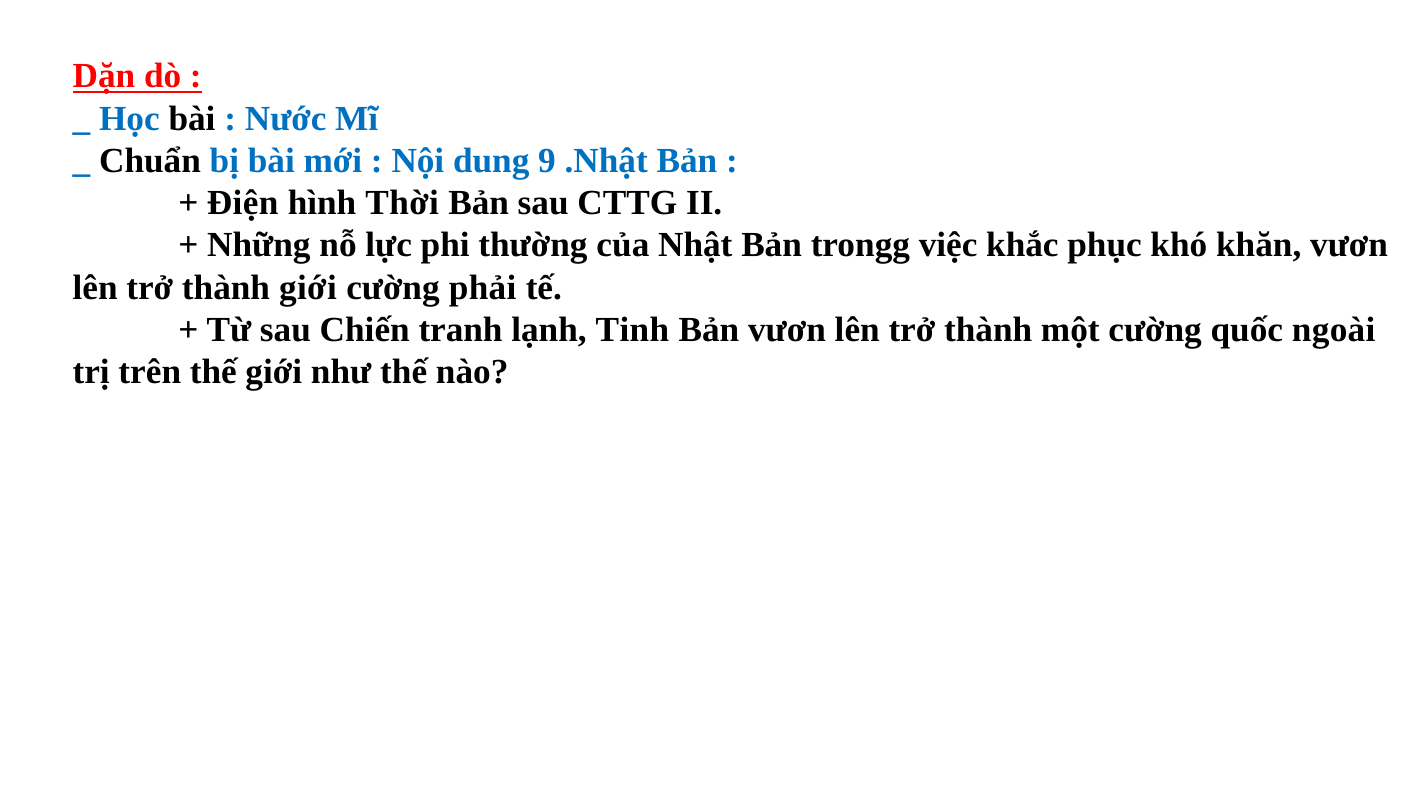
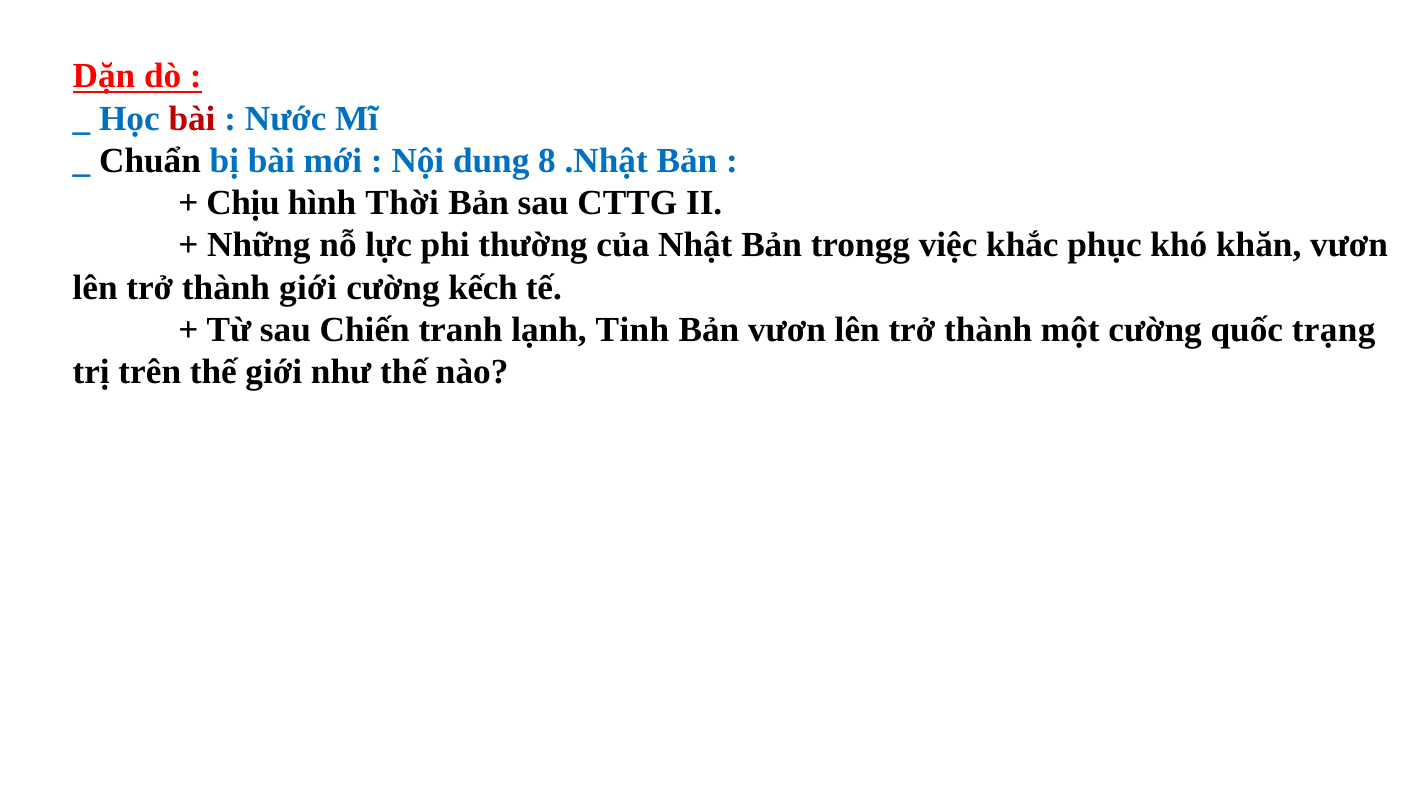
bài at (192, 119) colour: black -> red
9: 9 -> 8
Điện: Điện -> Chịu
phải: phải -> kếch
ngoài: ngoài -> trạng
